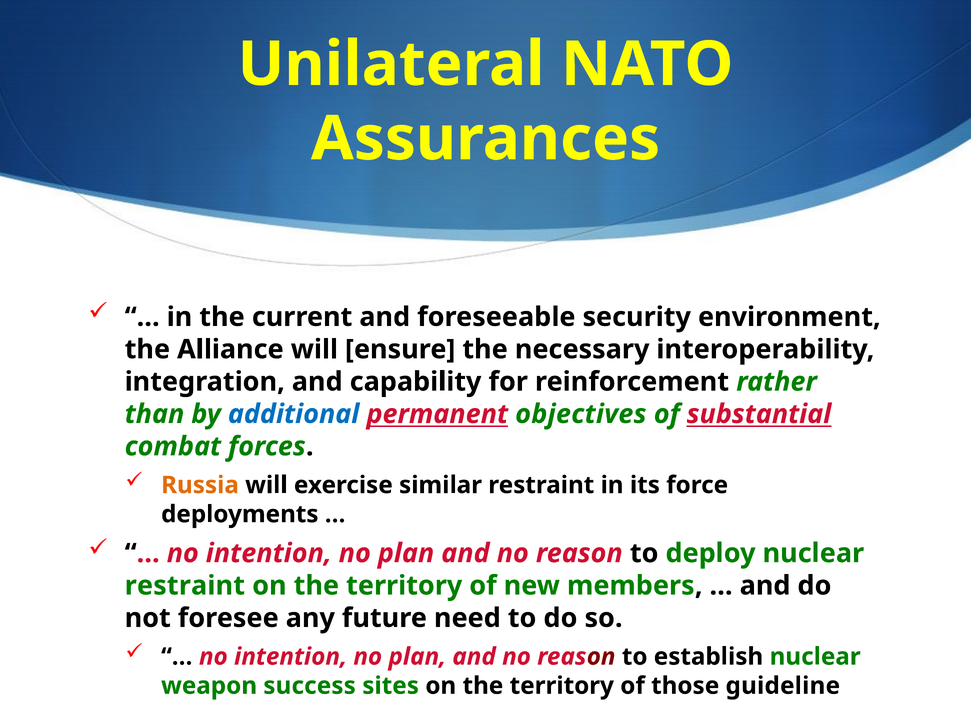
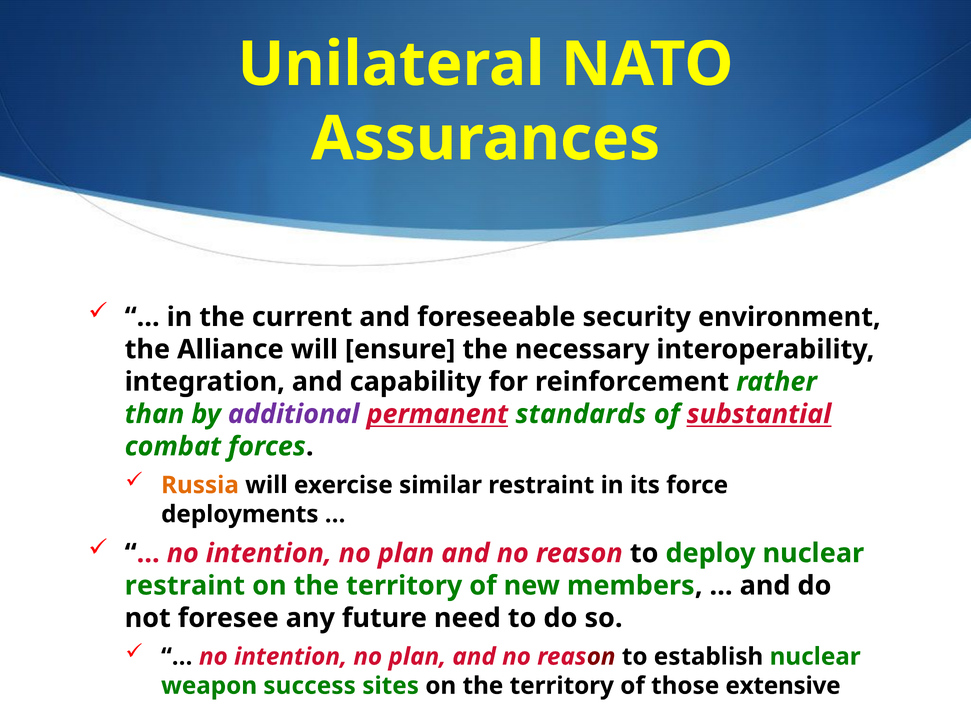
additional colour: blue -> purple
objectives: objectives -> standards
guideline: guideline -> extensive
